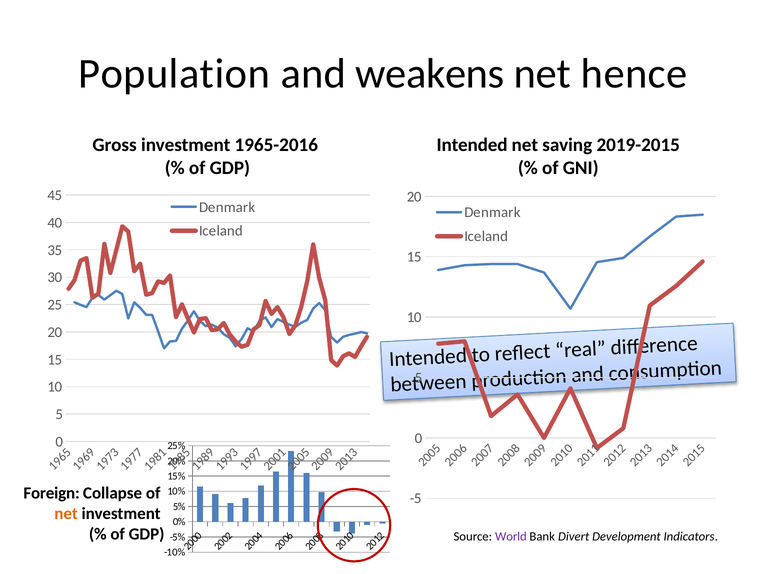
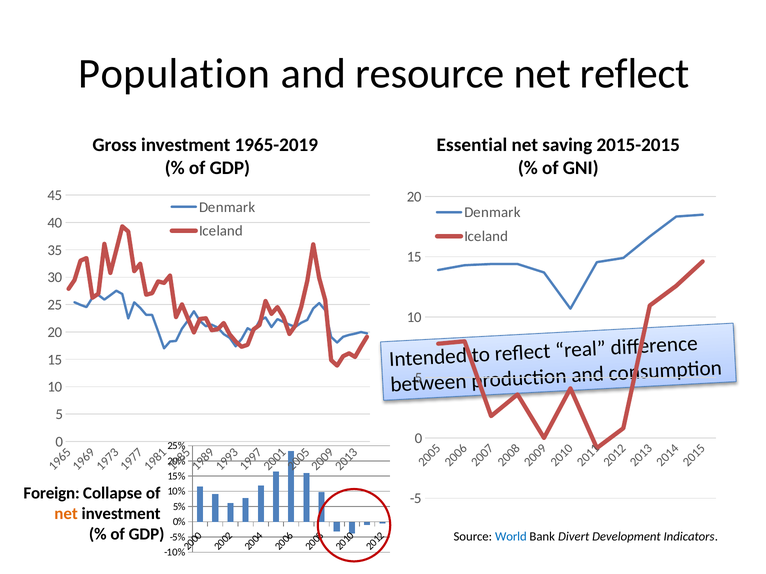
weakens: weakens -> resource
net hence: hence -> reflect
1965-2016: 1965-2016 -> 1965-2019
Intended at (472, 145): Intended -> Essential
2019-2015: 2019-2015 -> 2015-2015
World colour: purple -> blue
